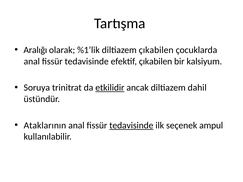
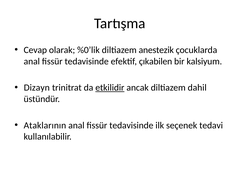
Aralığı: Aralığı -> Cevap
%1’lik: %1’lik -> %0’lik
diltiazem çıkabilen: çıkabilen -> anestezik
Soruya: Soruya -> Dizayn
tedavisinde at (131, 126) underline: present -> none
ampul: ampul -> tedavi
